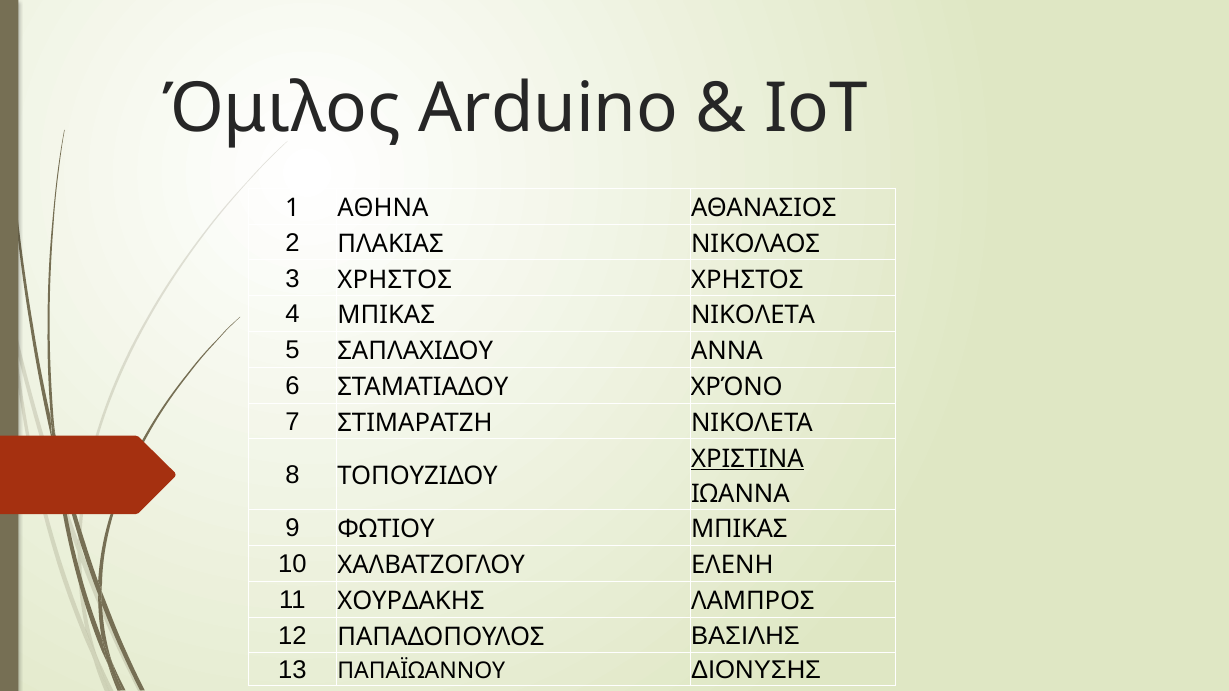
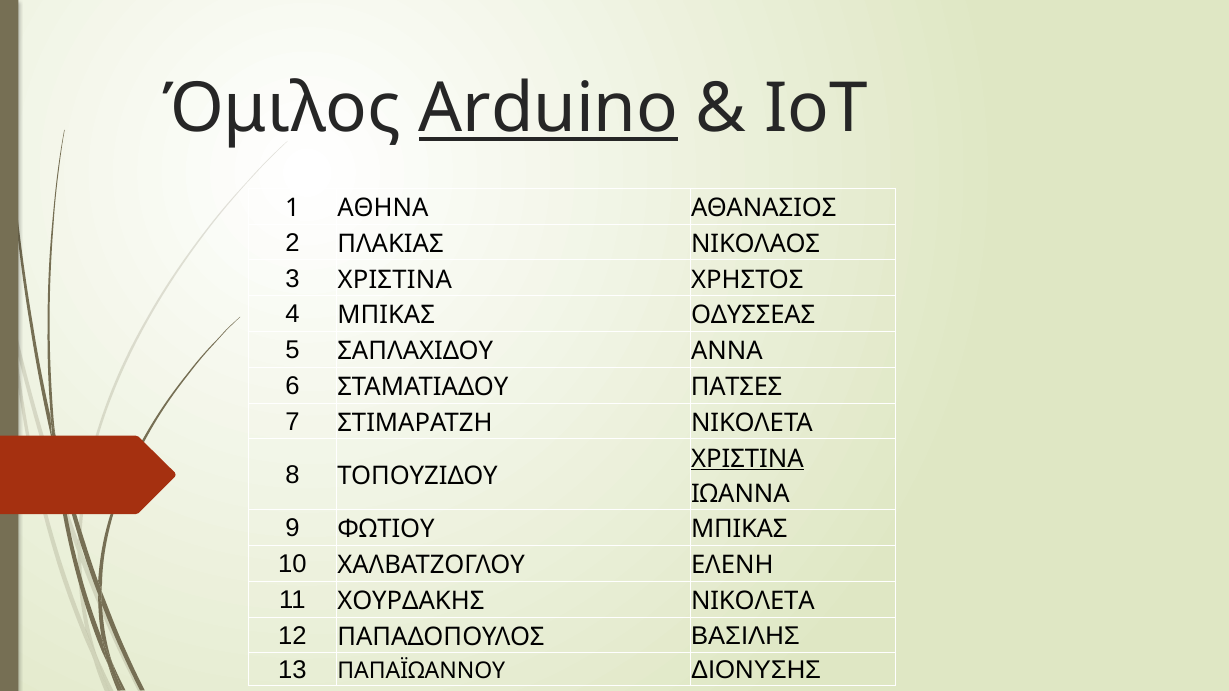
Arduino underline: none -> present
3 ΧΡΗΣΤΟΣ: ΧΡΗΣΤΟΣ -> ΧΡΙΣΤΙΝΑ
ΜΠΙΚΑΣ ΝΙΚΟΛΕΤΑ: ΝΙΚΟΛΕΤΑ -> ΟΔΥΣΣΕΑΣ
ΧΡΌΝΟ: ΧΡΌΝΟ -> ΠΑΤΣΕΣ
ΧΟΥΡΔΑΚΗΣ ΛΑΜΠΡΟΣ: ΛΑΜΠΡΟΣ -> ΝΙΚΟΛΕΤΑ
